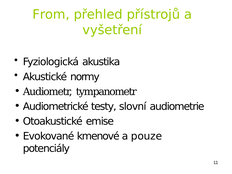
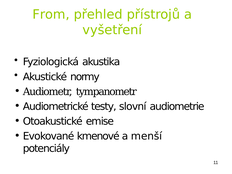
pouze: pouze -> menší
